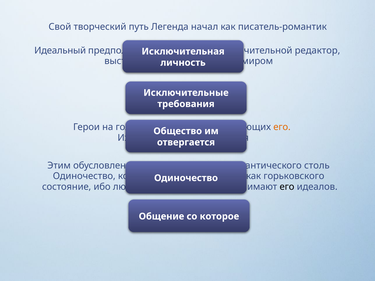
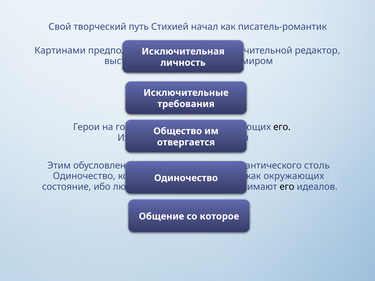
Легенда: Легенда -> Стихией
Идеальный: Идеальный -> Картинами
его at (282, 127) colour: orange -> black
горьковского at (294, 176): горьковского -> окружающих
